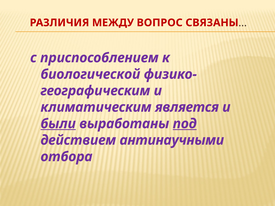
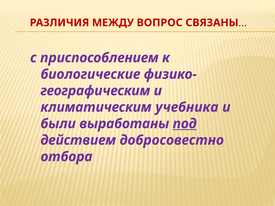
биологической: биологической -> биологические
является: является -> учебника
были underline: present -> none
антинаучными: антинаучными -> добросовестно
